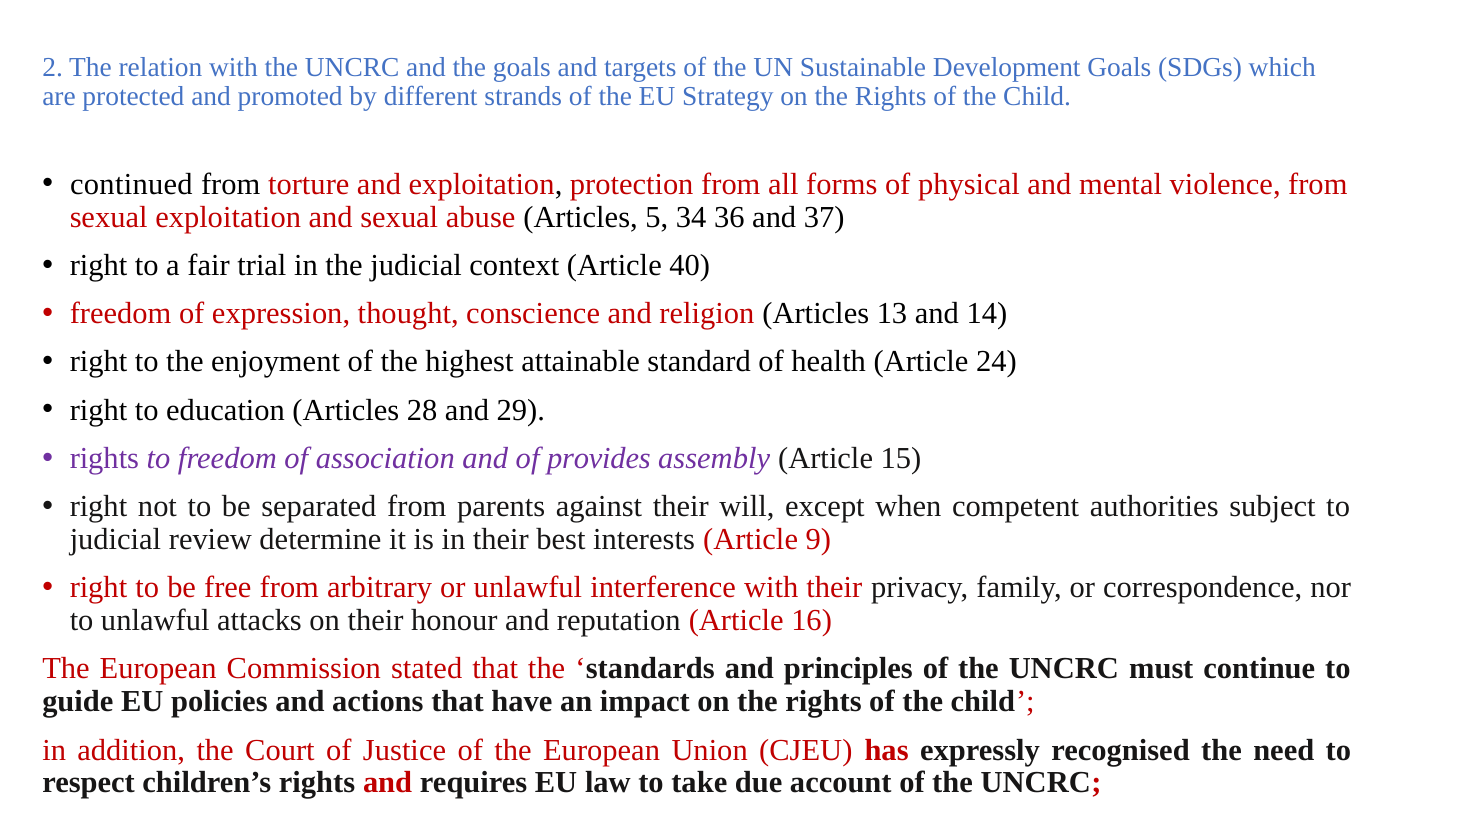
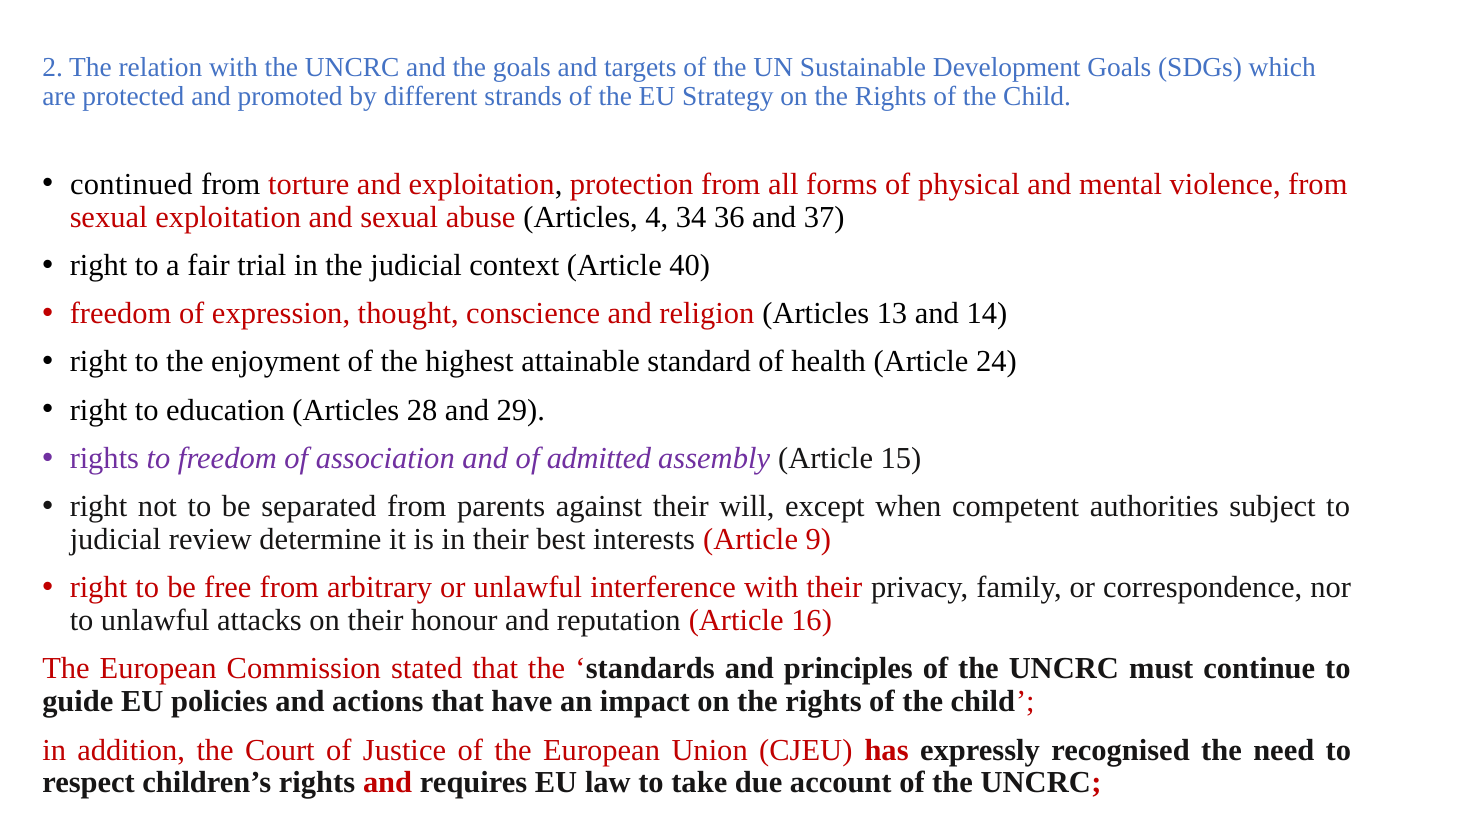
5: 5 -> 4
provides: provides -> admitted
